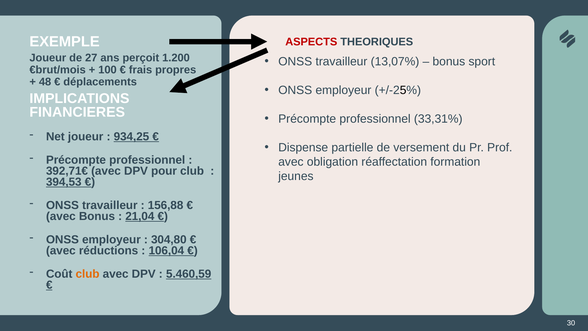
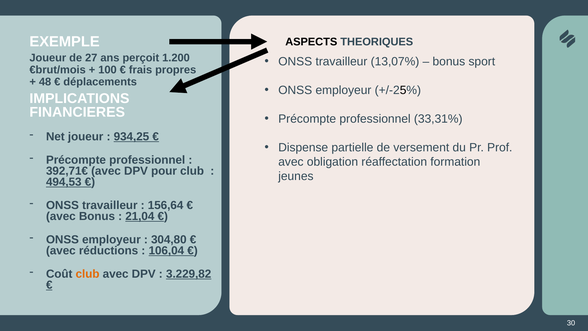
ASPECTS colour: red -> black
394,53: 394,53 -> 494,53
156,88: 156,88 -> 156,64
5.460,59: 5.460,59 -> 3.229,82
